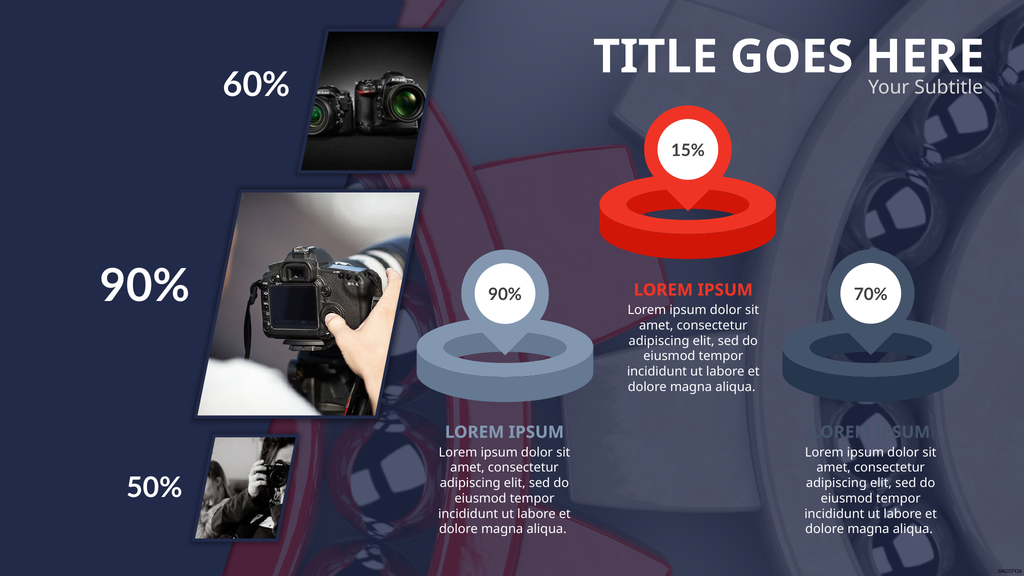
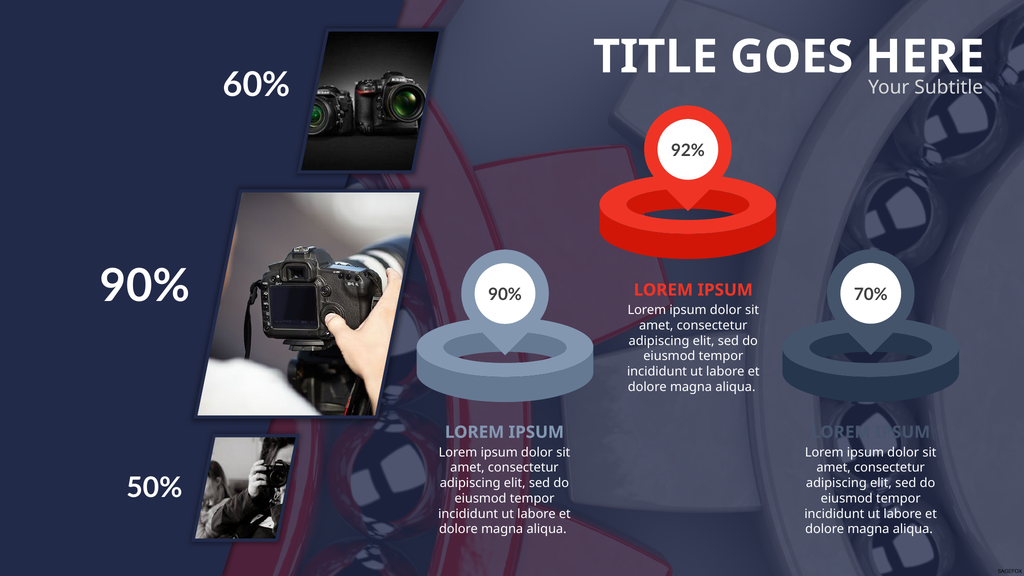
15%: 15% -> 92%
